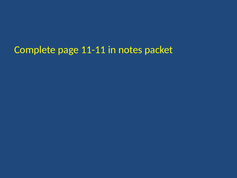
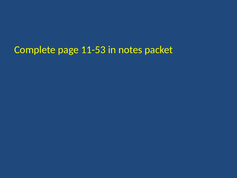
11-11: 11-11 -> 11-53
